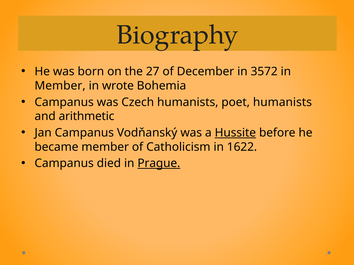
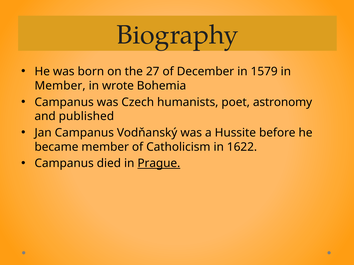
3572: 3572 -> 1579
poet humanists: humanists -> astronomy
arithmetic: arithmetic -> published
Hussite underline: present -> none
